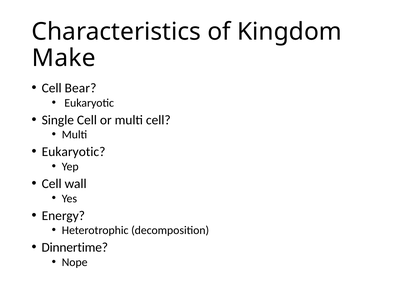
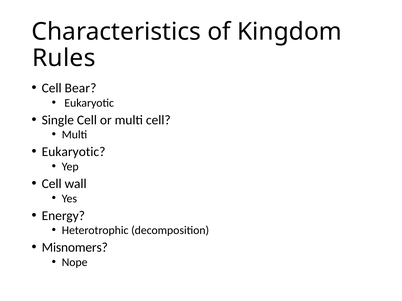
Make: Make -> Rules
Dinnertime: Dinnertime -> Misnomers
